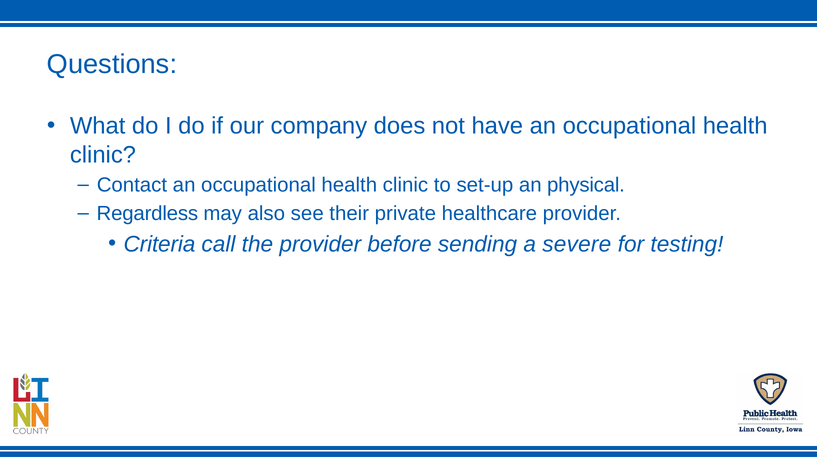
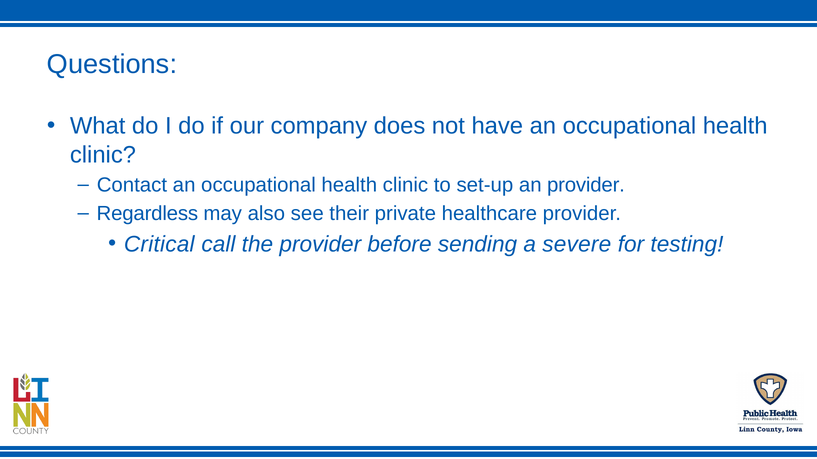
an physical: physical -> provider
Criteria: Criteria -> Critical
